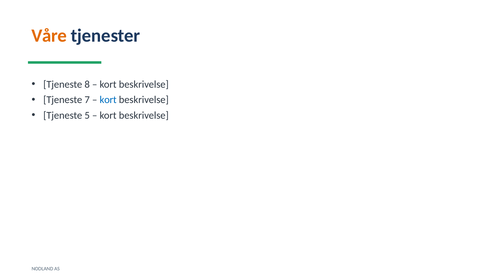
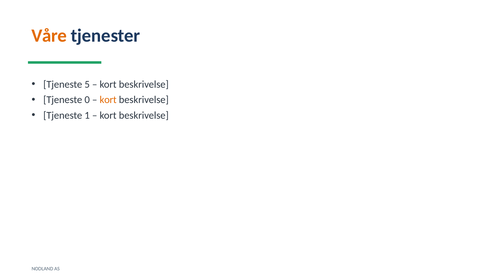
8: 8 -> 5
7: 7 -> 0
kort at (108, 100) colour: blue -> orange
5: 5 -> 1
